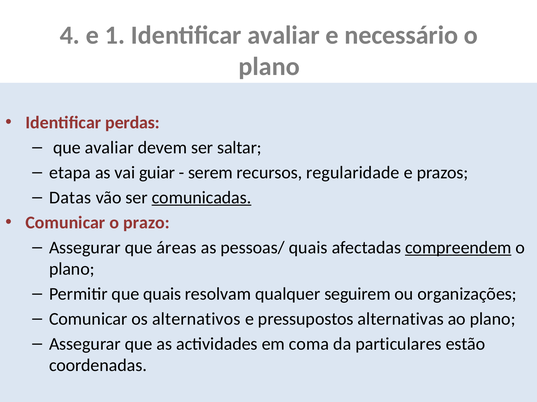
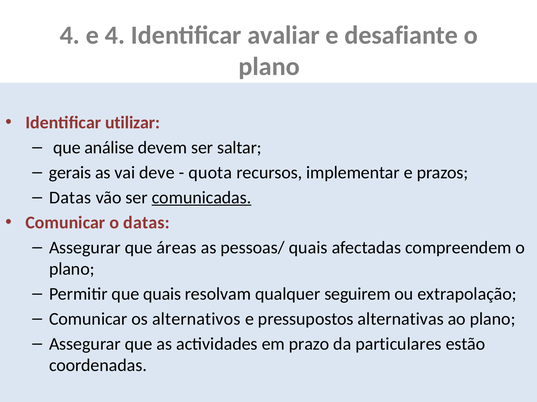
e 1: 1 -> 4
necessário: necessário -> desafiante
perdas: perdas -> utilizar
que avaliar: avaliar -> análise
etapa: etapa -> gerais
guiar: guiar -> deve
serem: serem -> quota
regularidade: regularidade -> implementar
o prazo: prazo -> datas
compreendem underline: present -> none
organizações: organizações -> extrapolação
coma: coma -> prazo
